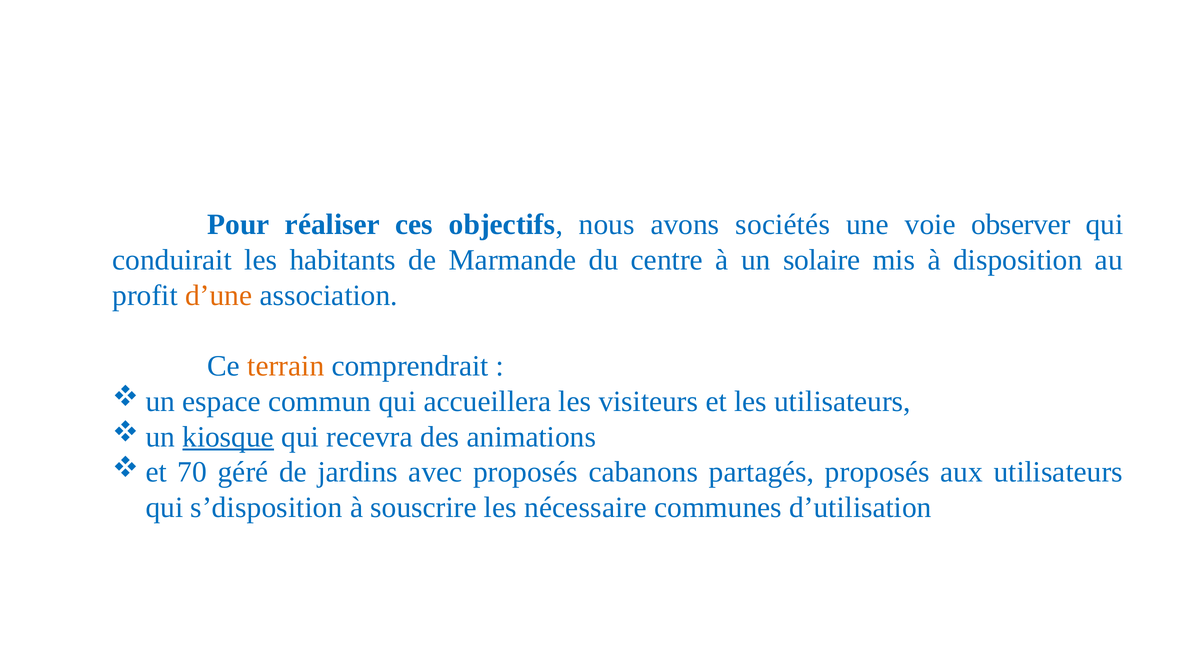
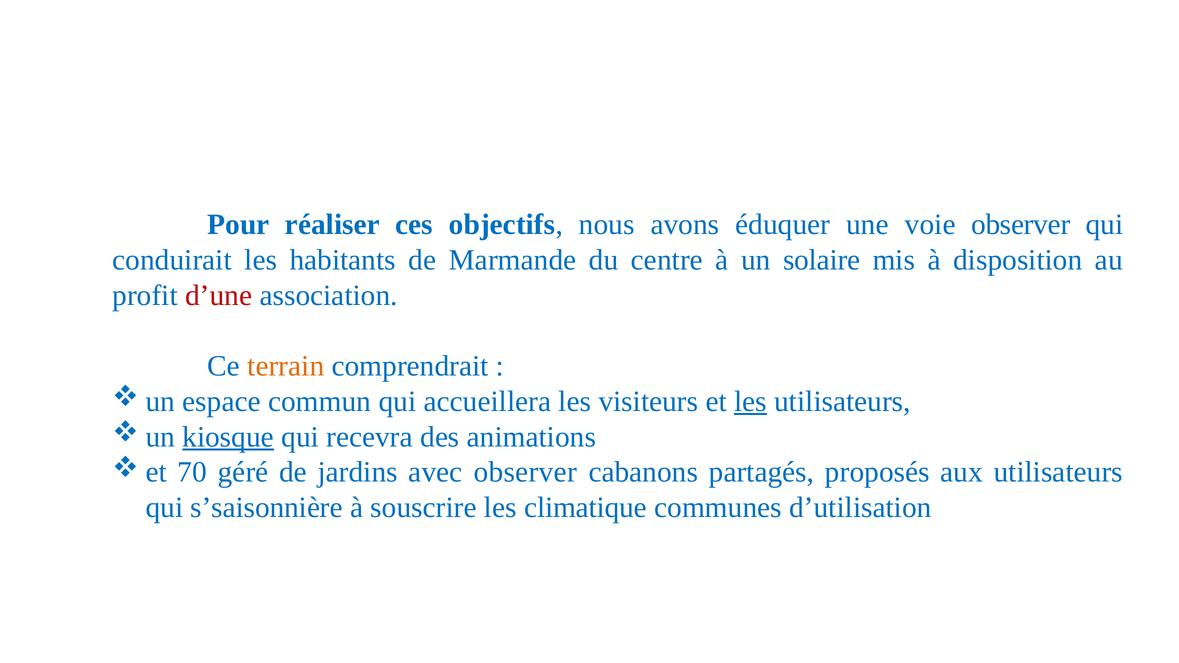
sociétés: sociétés -> éduquer
d’une colour: orange -> red
les at (751, 402) underline: none -> present
avec proposés: proposés -> observer
s’disposition: s’disposition -> s’saisonnière
nécessaire: nécessaire -> climatique
